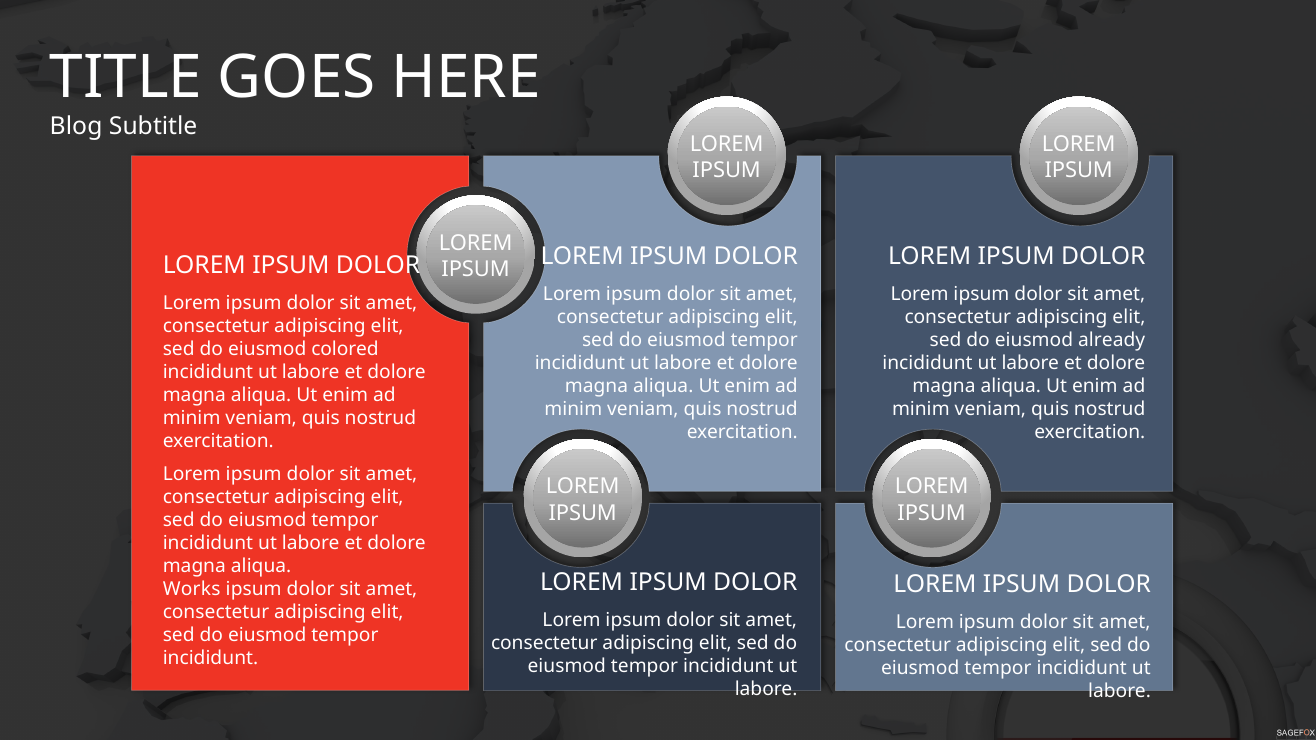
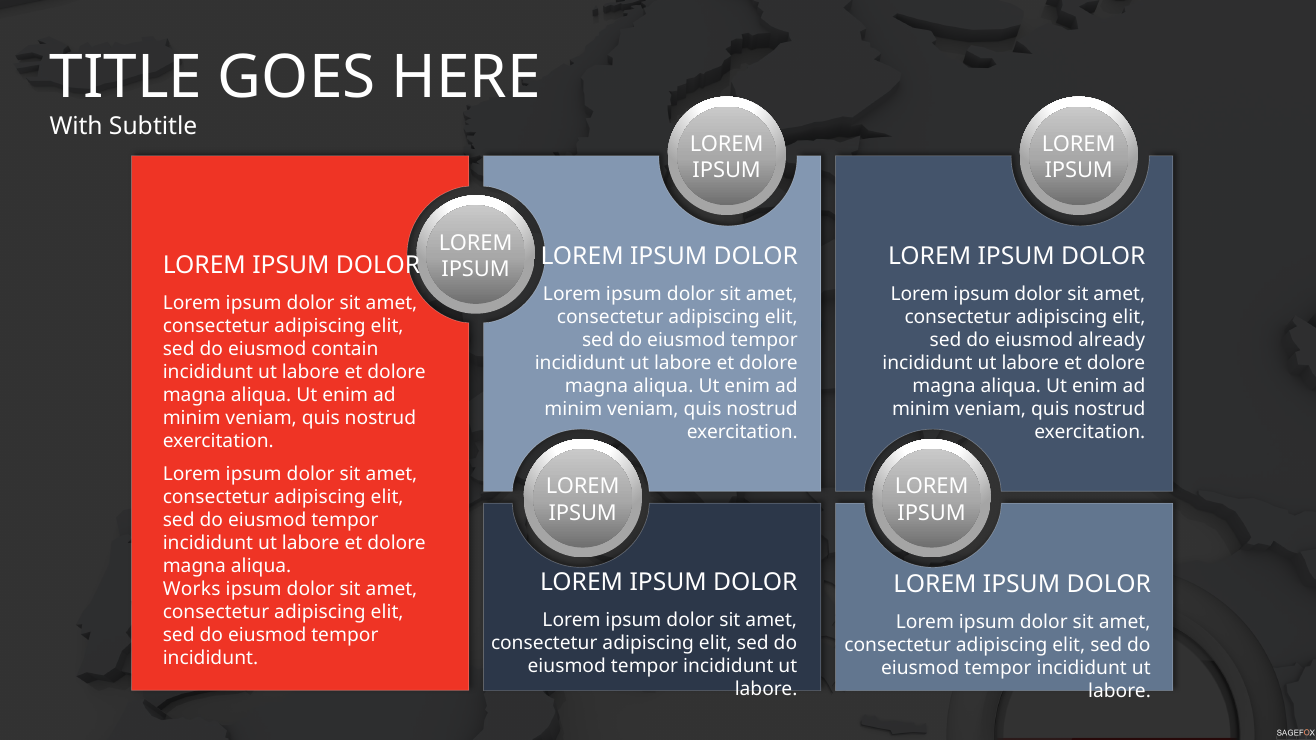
Blog: Blog -> With
colored: colored -> contain
